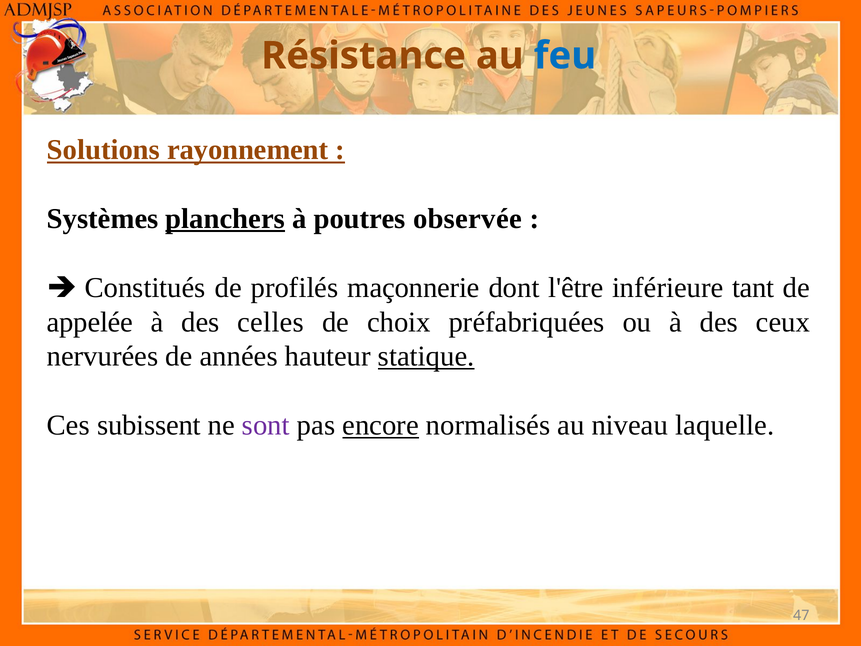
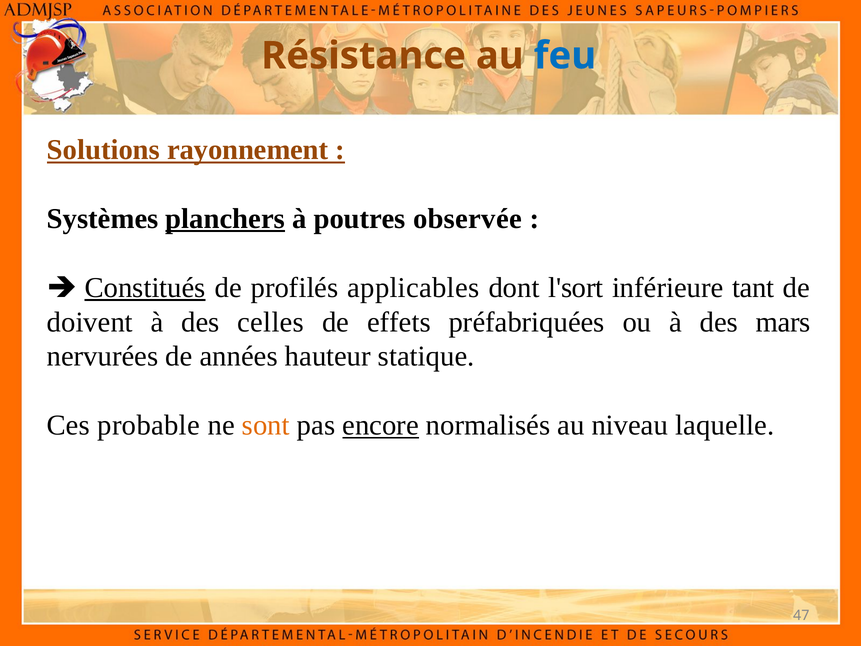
Constitués underline: none -> present
maçonnerie: maçonnerie -> applicables
l'être: l'être -> l'sort
appelée: appelée -> doivent
choix: choix -> effets
ceux: ceux -> mars
statique underline: present -> none
subissent: subissent -> probable
sont colour: purple -> orange
